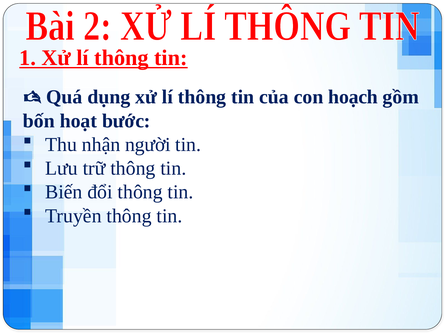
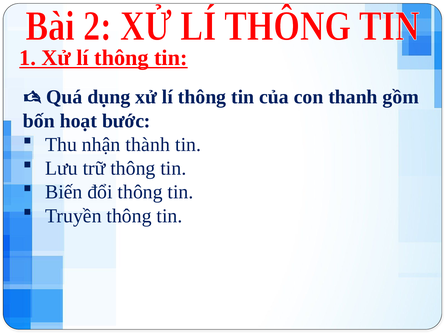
hoạch: hoạch -> thanh
người: người -> thành
